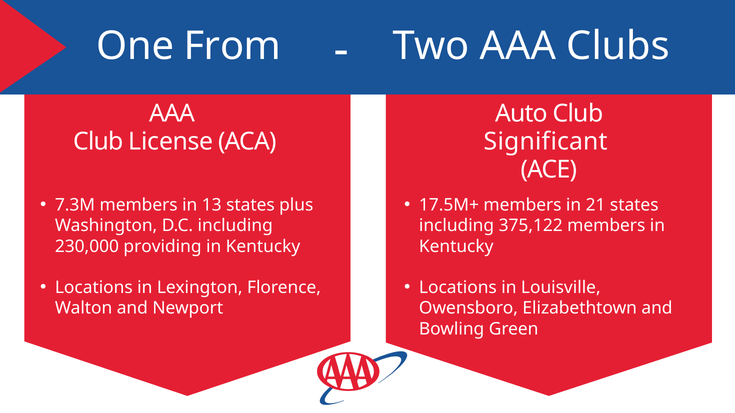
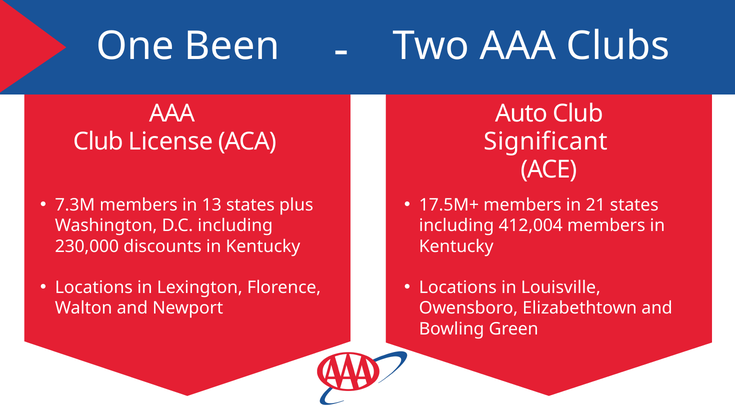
From: From -> Been
375,122: 375,122 -> 412,004
providing: providing -> discounts
